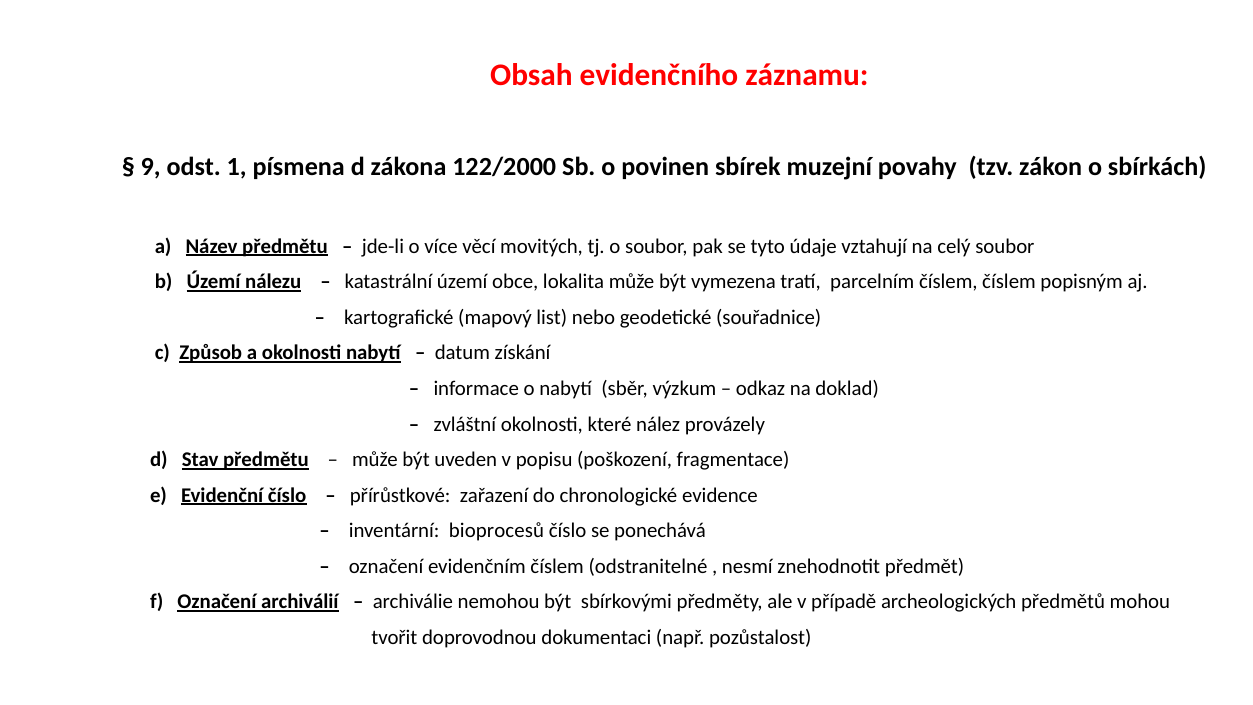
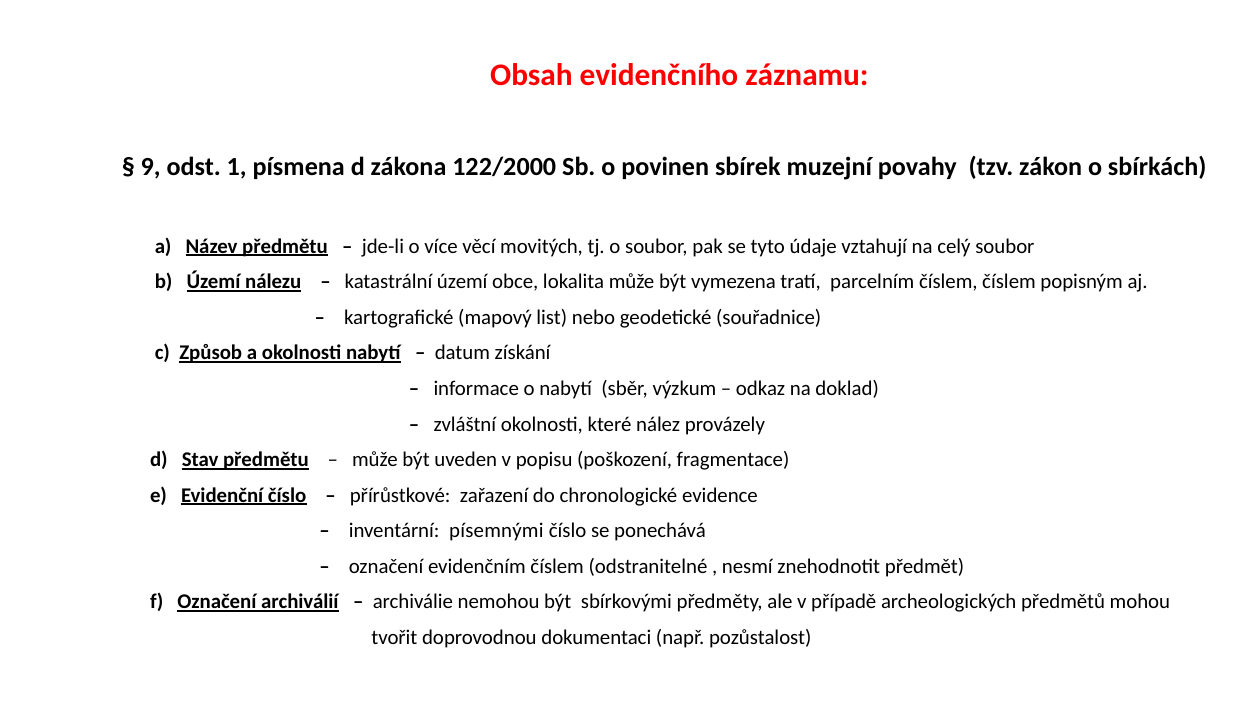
bioprocesů: bioprocesů -> písemnými
